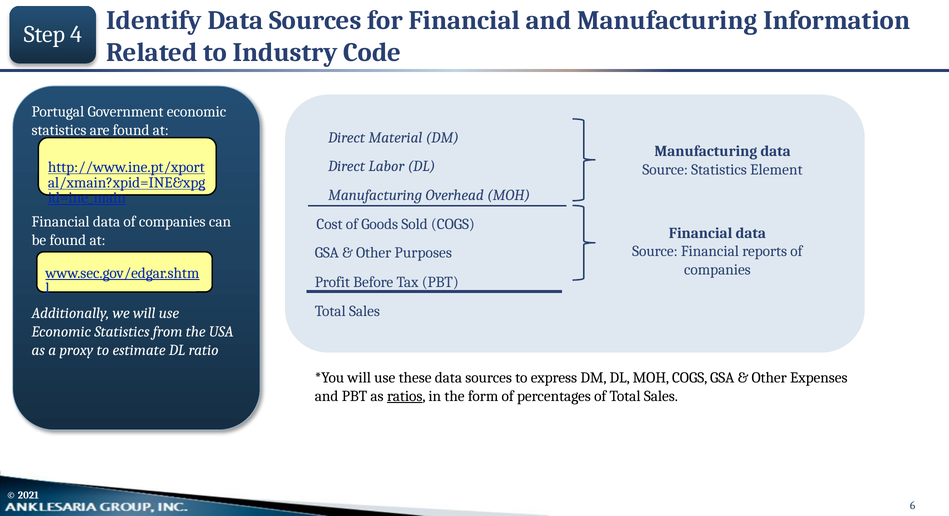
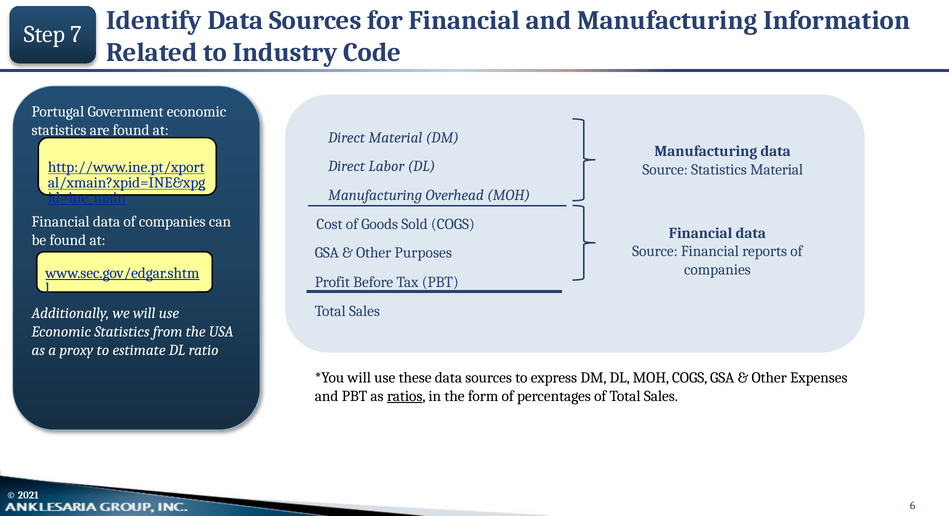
4: 4 -> 7
Statistics Element: Element -> Material
